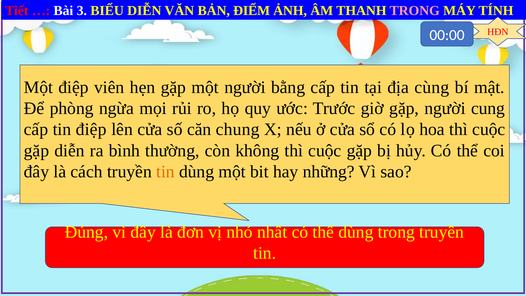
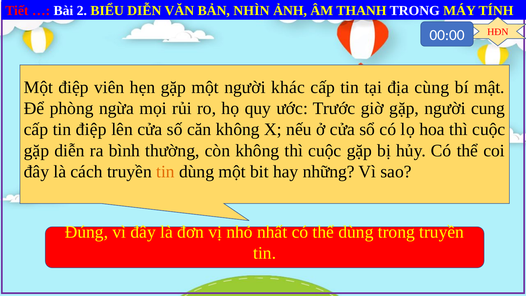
3: 3 -> 2
ĐIỂM: ĐIỂM -> NHÌN
TRONG at (415, 11) colour: pink -> white
bằng: bằng -> khác
căn chung: chung -> không
